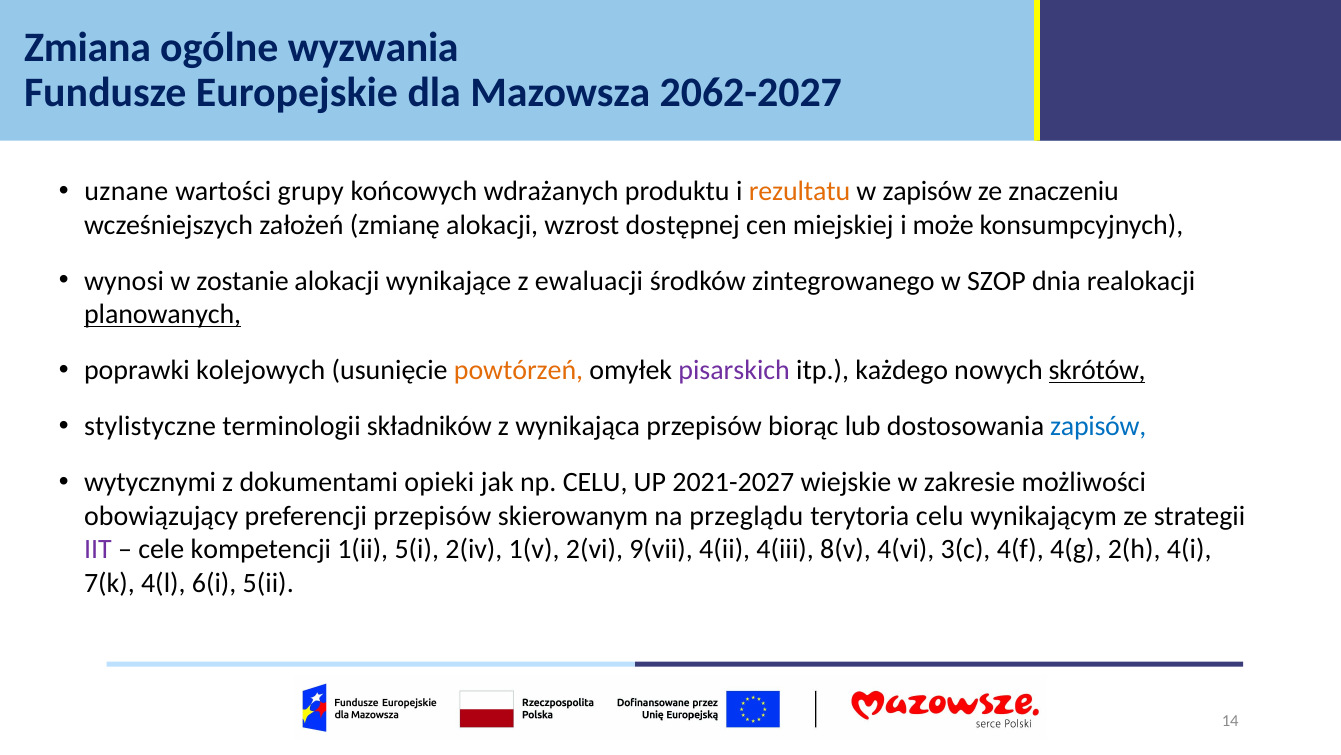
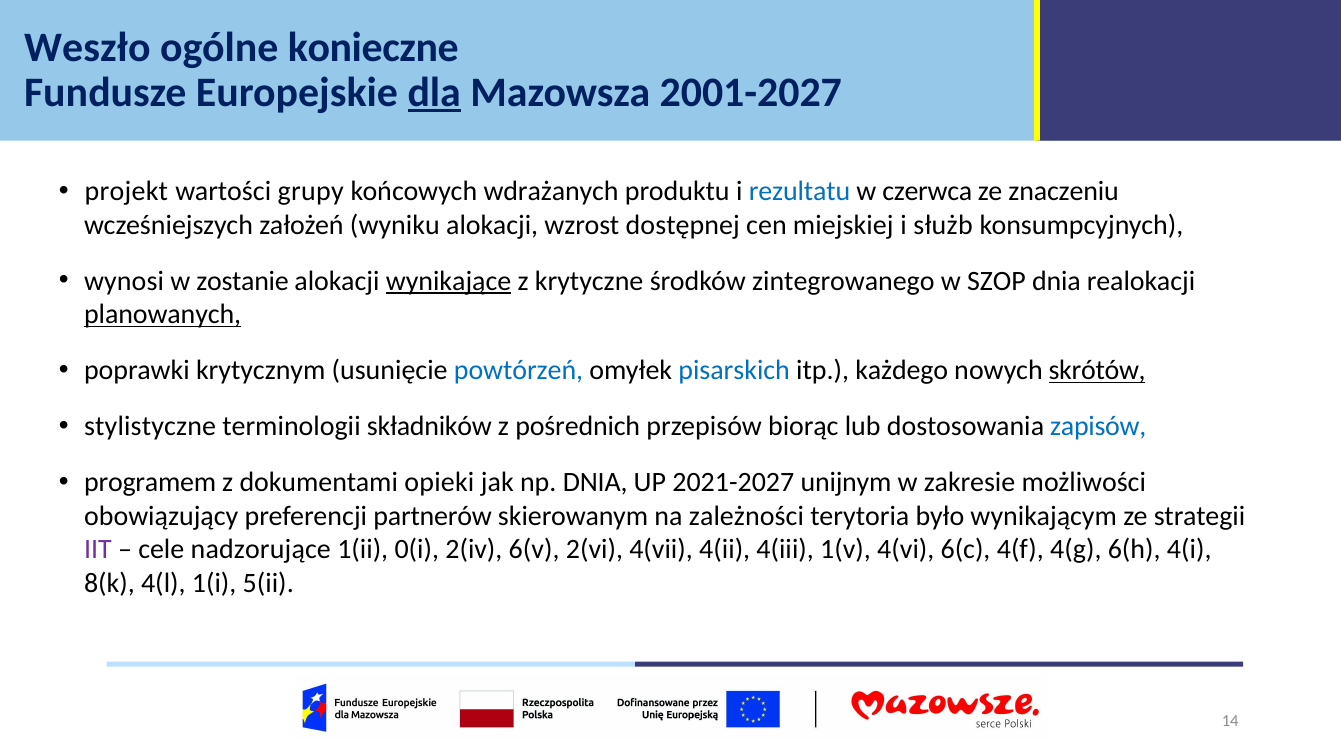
Zmiana: Zmiana -> Weszło
wyzwania: wyzwania -> konieczne
dla underline: none -> present
2062-2027: 2062-2027 -> 2001-2027
uznane: uznane -> projekt
rezultatu colour: orange -> blue
w zapisów: zapisów -> czerwca
zmianę: zmianę -> wyniku
może: może -> służb
wynikające underline: none -> present
ewaluacji: ewaluacji -> krytyczne
kolejowych: kolejowych -> krytycznym
powtórzeń colour: orange -> blue
pisarskich colour: purple -> blue
wynikająca: wynikająca -> pośrednich
wytycznymi: wytycznymi -> programem
np CELU: CELU -> DNIA
wiejskie: wiejskie -> unijnym
preferencji przepisów: przepisów -> partnerów
przeglądu: przeglądu -> zależności
terytoria celu: celu -> było
kompetencji: kompetencji -> nadzorujące
5(i: 5(i -> 0(i
1(v: 1(v -> 6(v
9(vii: 9(vii -> 4(vii
8(v: 8(v -> 1(v
3(c: 3(c -> 6(c
2(h: 2(h -> 6(h
7(k: 7(k -> 8(k
6(i: 6(i -> 1(i
